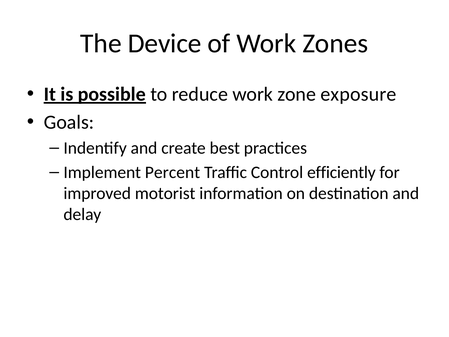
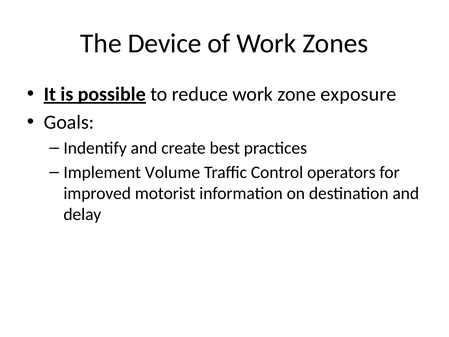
Percent: Percent -> Volume
efficiently: efficiently -> operators
